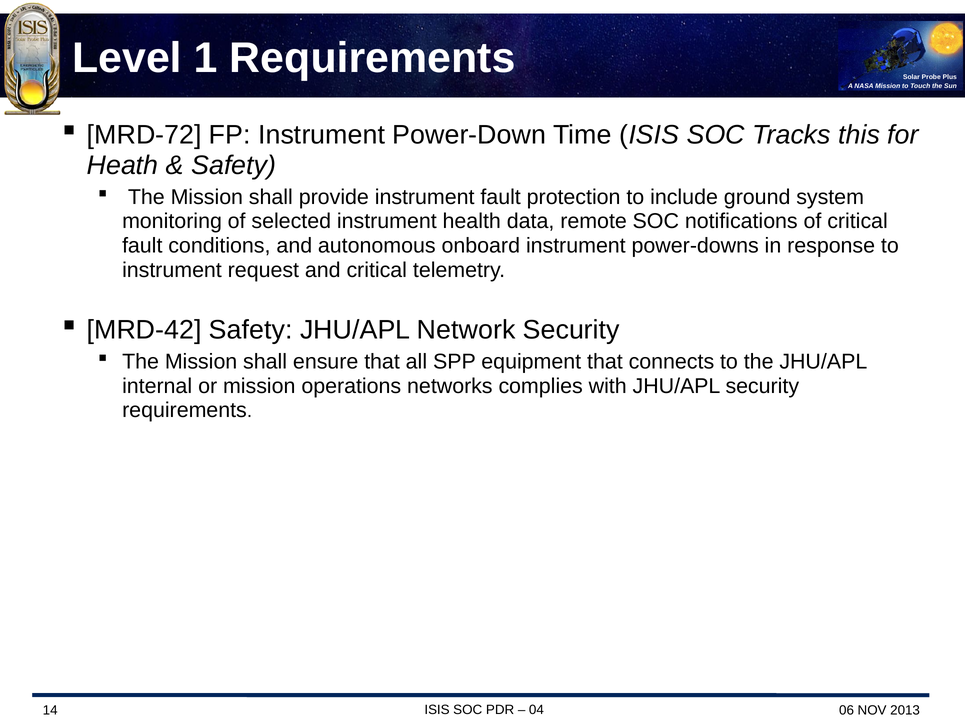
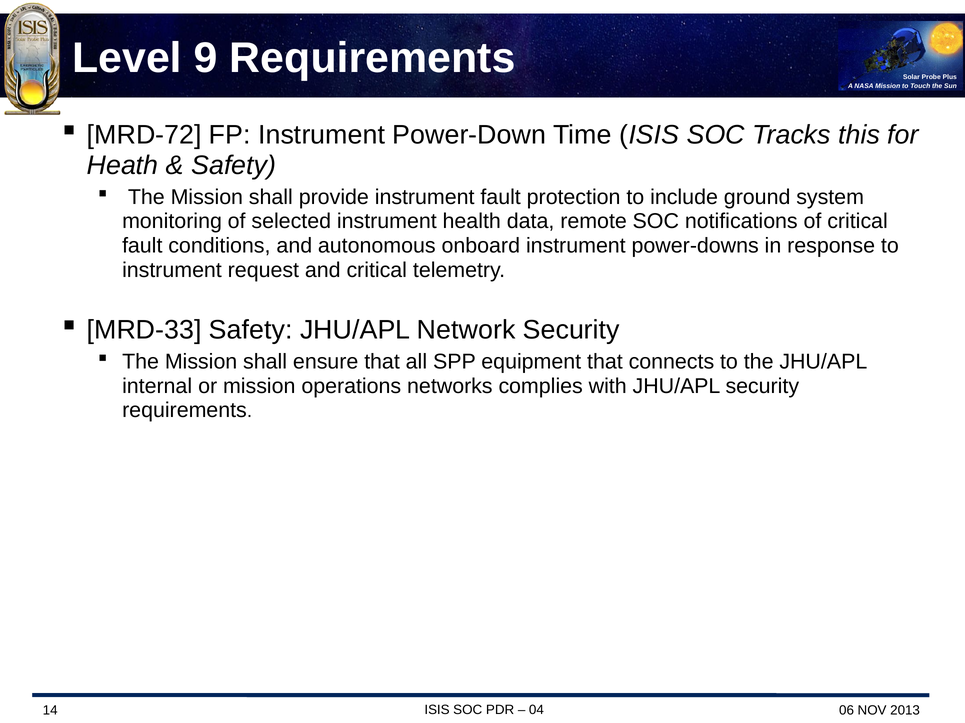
1: 1 -> 9
MRD-42: MRD-42 -> MRD-33
